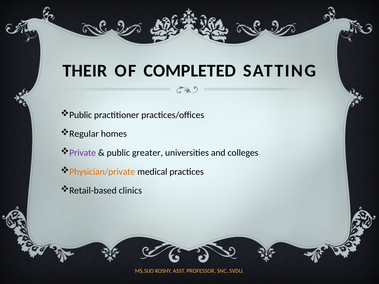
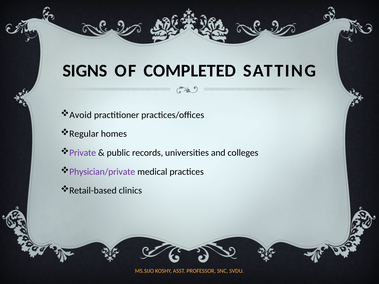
THEIR: THEIR -> SIGNS
Public at (81, 115): Public -> Avoid
greater: greater -> records
Physician/private colour: orange -> purple
